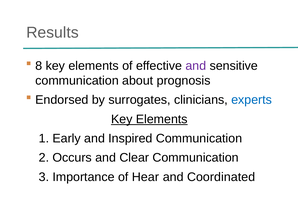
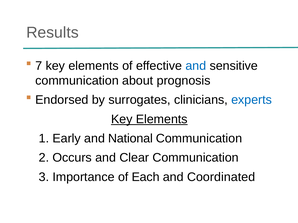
8: 8 -> 7
and at (196, 66) colour: purple -> blue
Inspired: Inspired -> National
Hear: Hear -> Each
